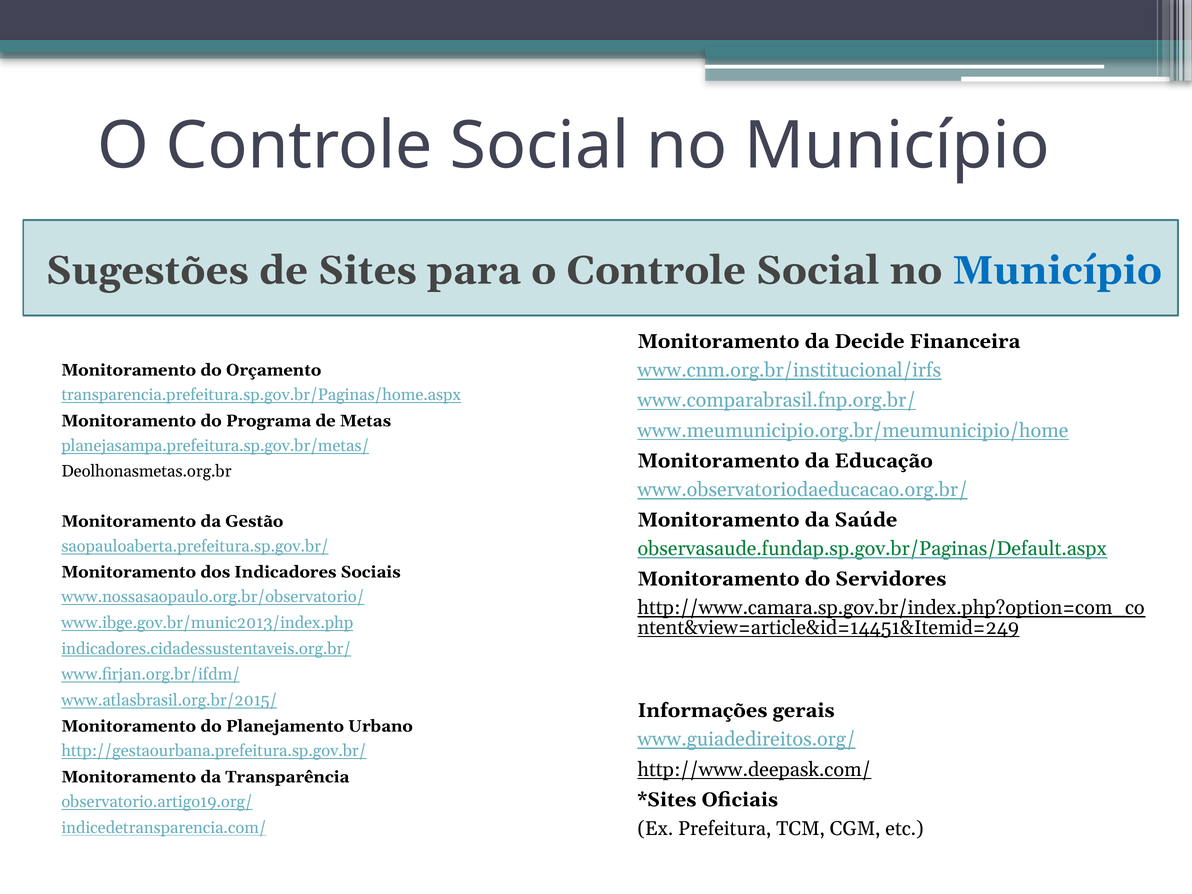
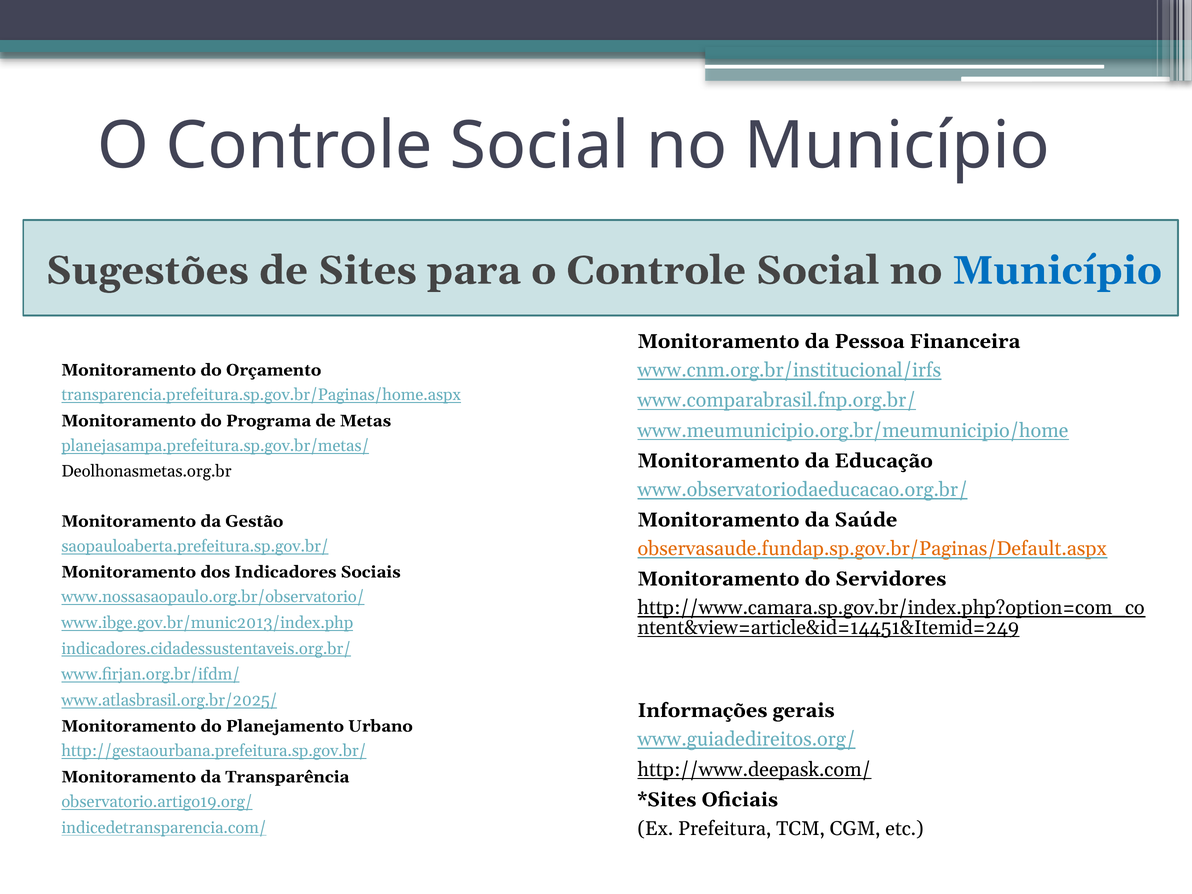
Decide: Decide -> Pessoa
observasaude.fundap.sp.gov.br/Paginas/Default.aspx colour: green -> orange
www.atlasbrasil.org.br/2015/: www.atlasbrasil.org.br/2015/ -> www.atlasbrasil.org.br/2025/
